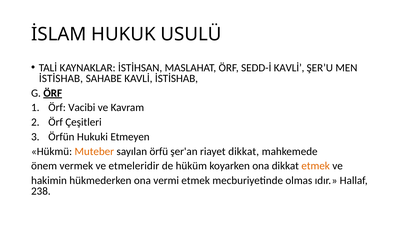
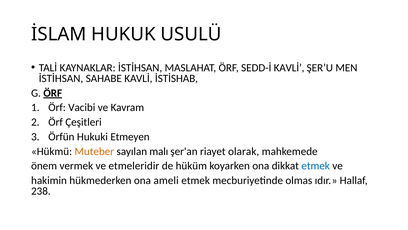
İSTİSHAB at (61, 78): İSTİSHAB -> İSTİHSAN
örfü: örfü -> malı
riayet dikkat: dikkat -> olarak
etmek at (316, 166) colour: orange -> blue
vermi: vermi -> ameli
